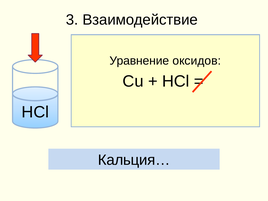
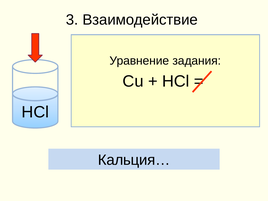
оксидов: оксидов -> задания
